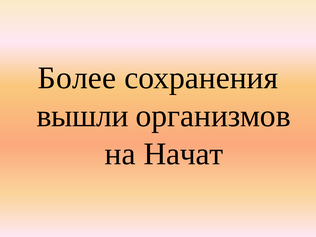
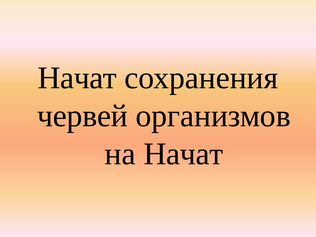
Более at (77, 78): Более -> Начат
вышли: вышли -> червей
